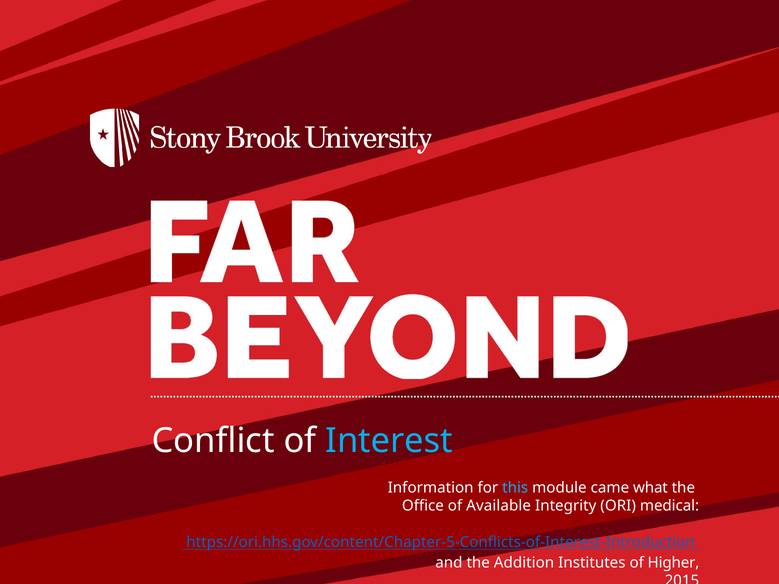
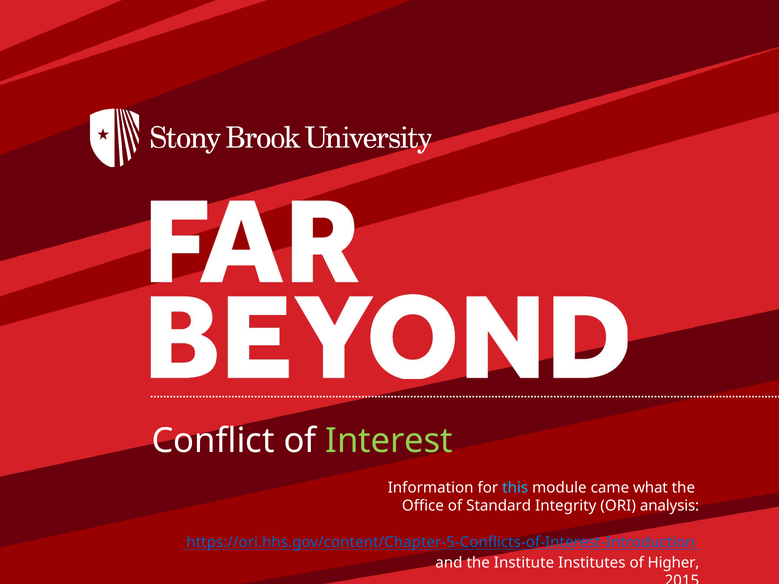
Interest colour: light blue -> light green
Available: Available -> Standard
medical: medical -> analysis
Addition: Addition -> Institute
